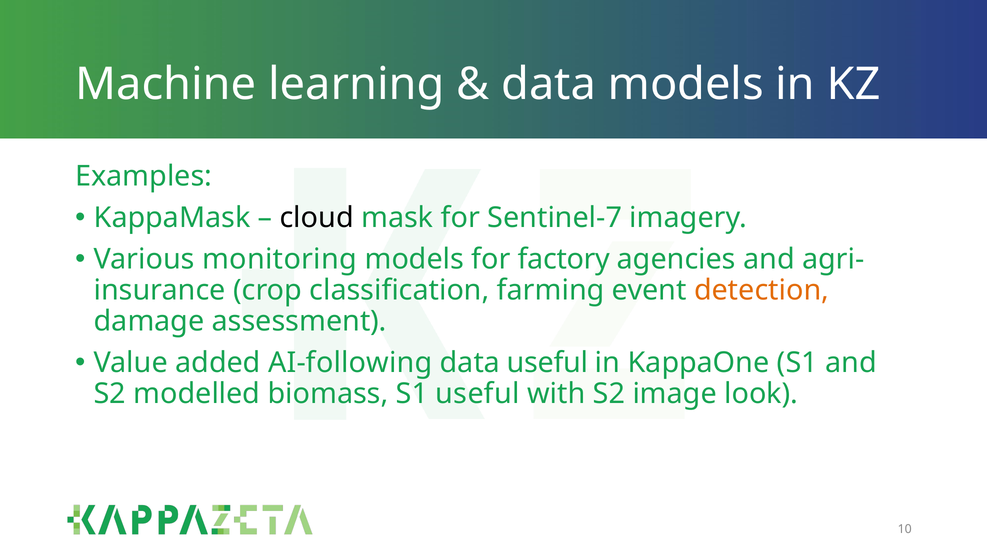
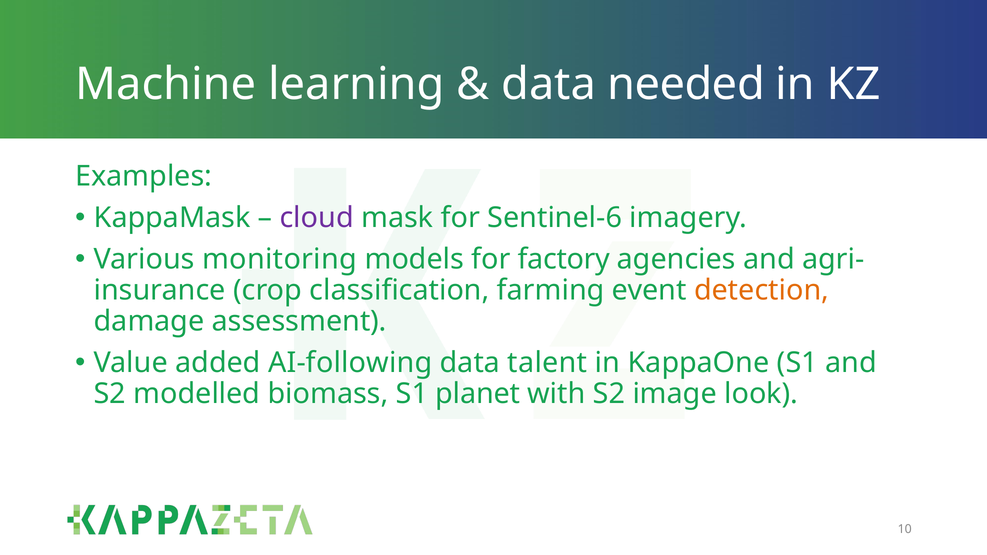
data models: models -> needed
cloud colour: black -> purple
Sentinel-7: Sentinel-7 -> Sentinel-6
data useful: useful -> talent
S1 useful: useful -> planet
